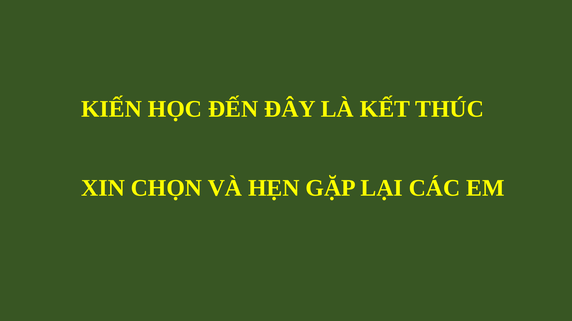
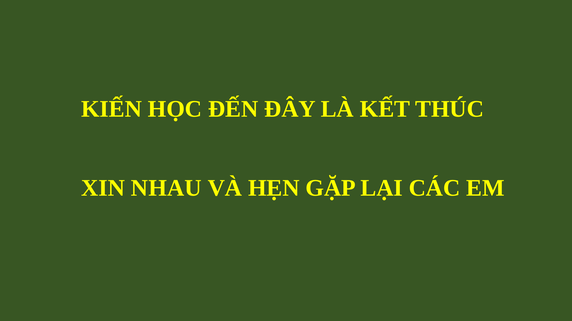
CHỌN: CHỌN -> NHAU
